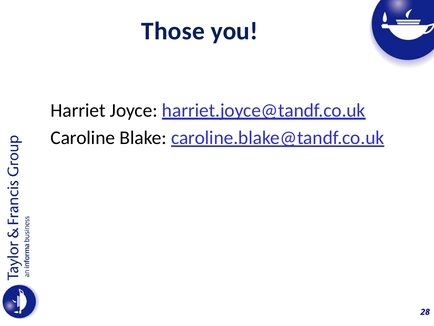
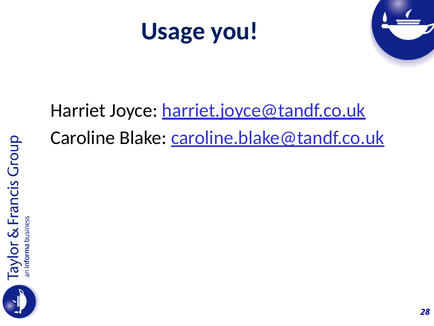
Those: Those -> Usage
